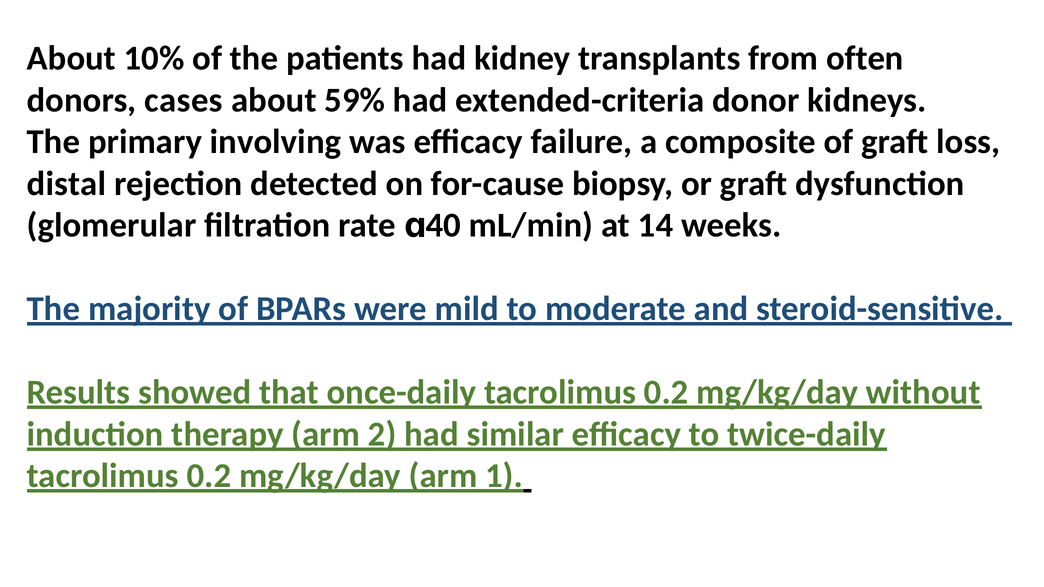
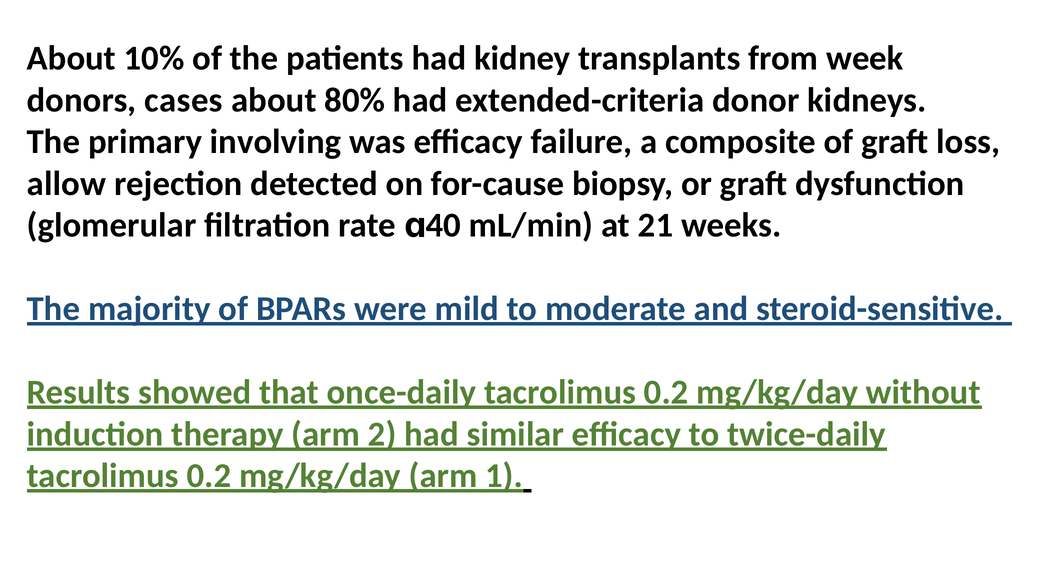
often: often -> week
59%: 59% -> 80%
distal: distal -> allow
14: 14 -> 21
